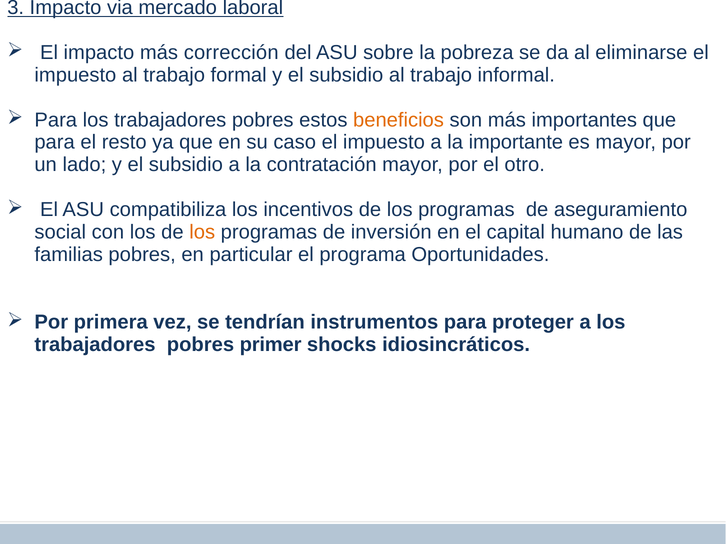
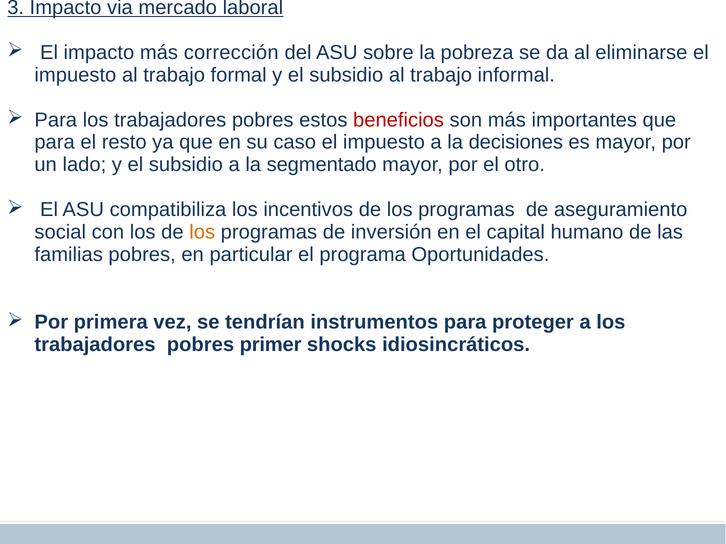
beneficios colour: orange -> red
importante: importante -> decisiones
contratación: contratación -> segmentado
